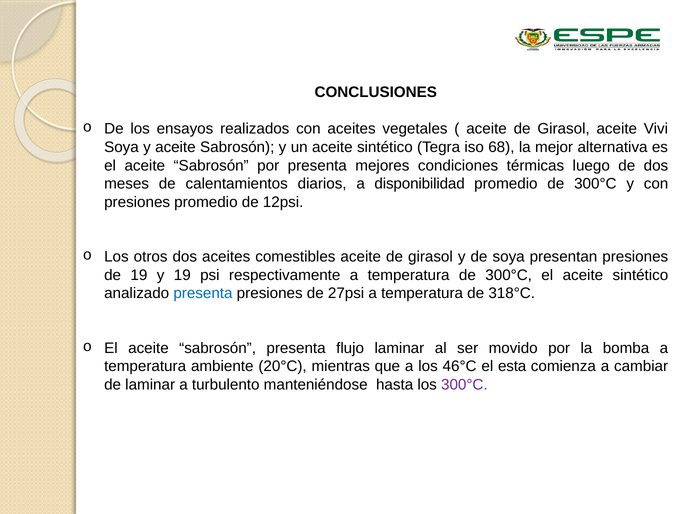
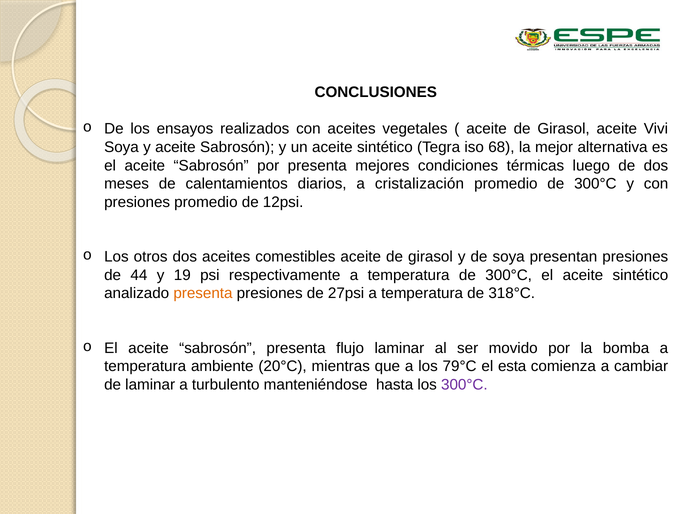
disponibilidad: disponibilidad -> cristalización
de 19: 19 -> 44
presenta at (203, 294) colour: blue -> orange
46°C: 46°C -> 79°C
